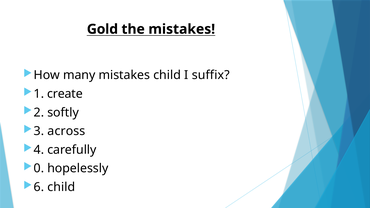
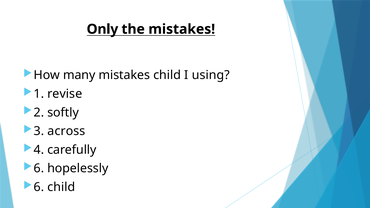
Gold: Gold -> Only
suffix: suffix -> using
create: create -> revise
0 at (39, 169): 0 -> 6
